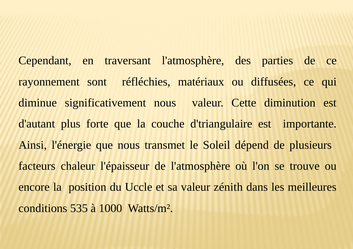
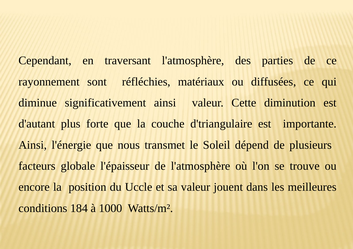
significativement nous: nous -> ainsi
chaleur: chaleur -> globale
zénith: zénith -> jouent
535: 535 -> 184
